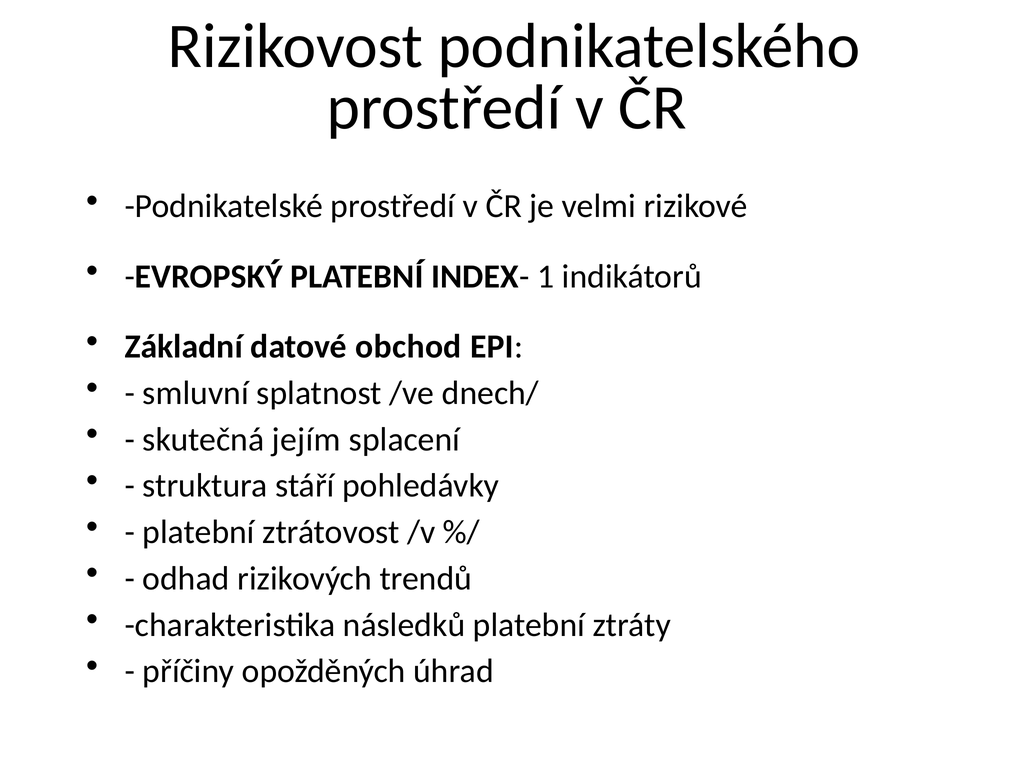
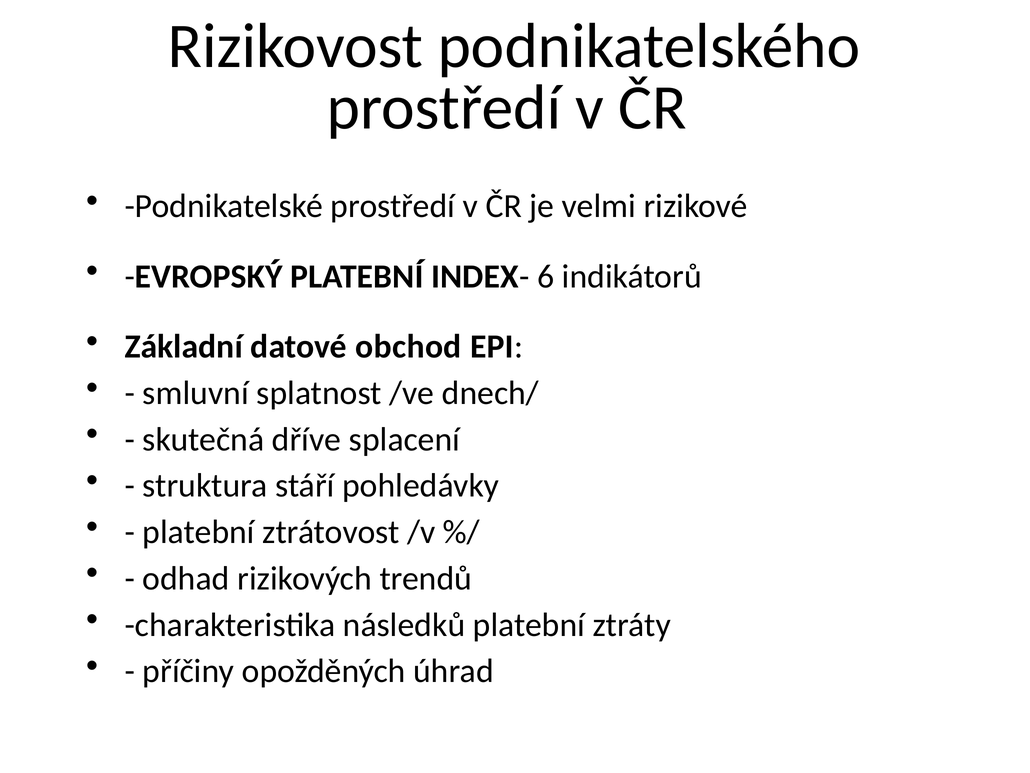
1: 1 -> 6
jejím: jejím -> dříve
